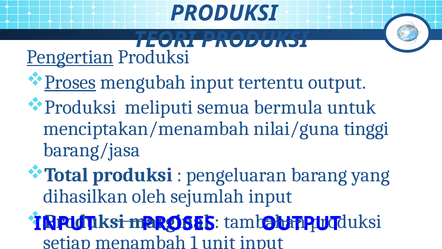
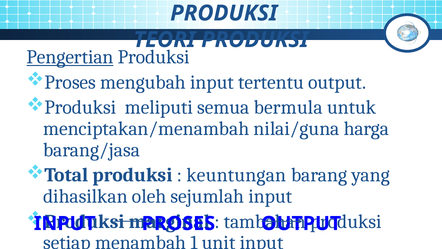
Proses at (70, 82) underline: present -> none
tinggi: tinggi -> harga
pengeluaran: pengeluaran -> keuntungan
